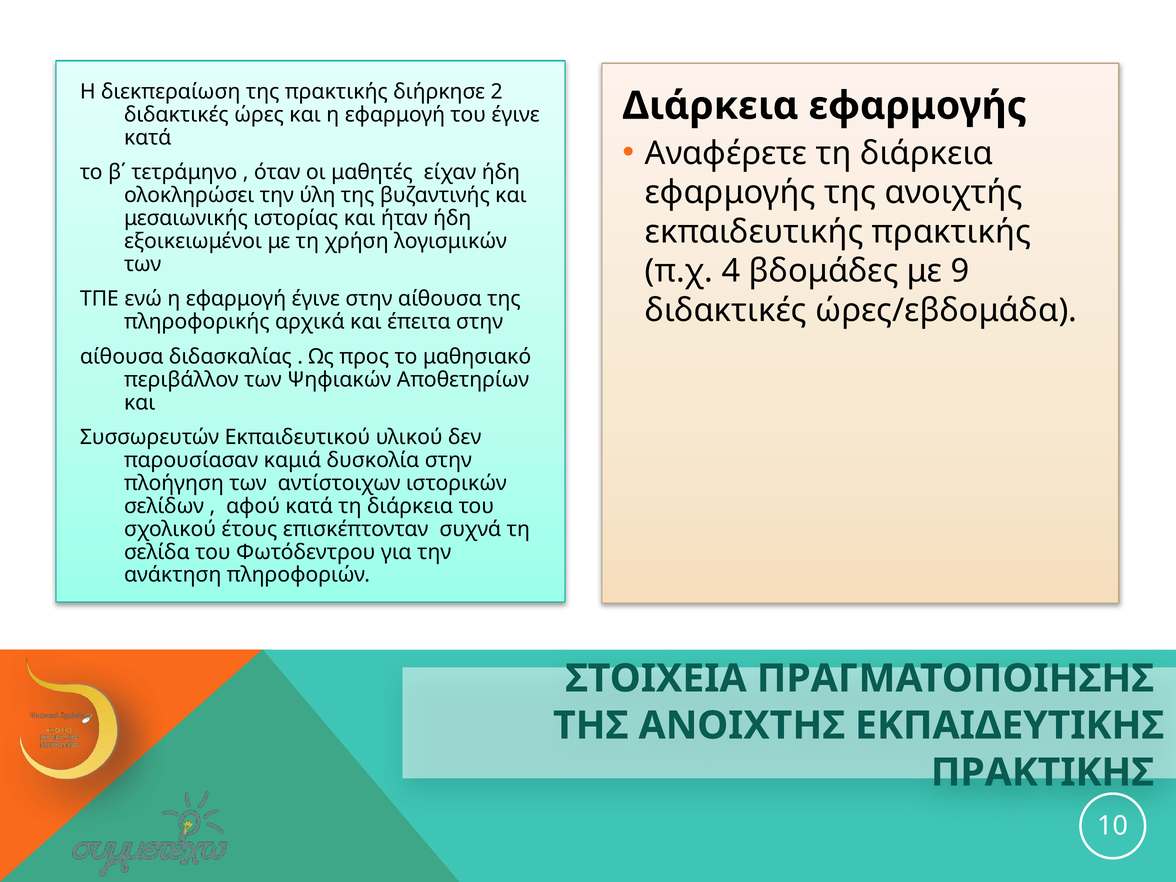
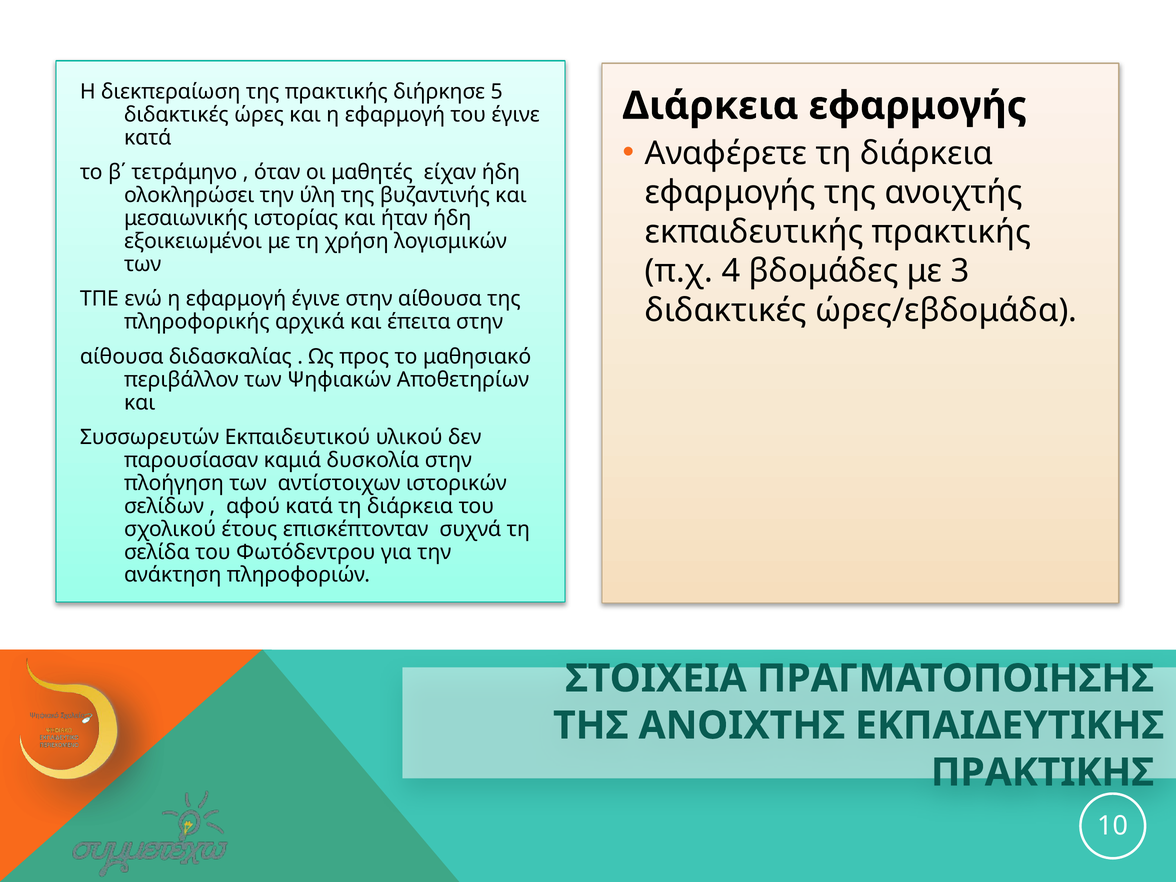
2: 2 -> 5
9: 9 -> 3
